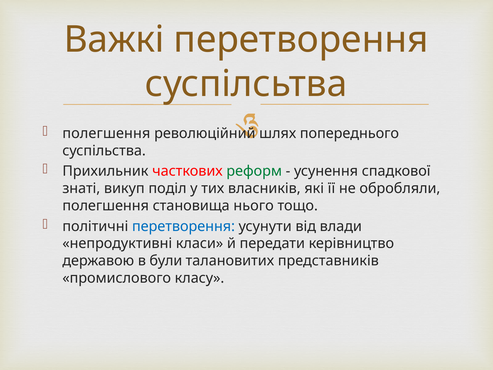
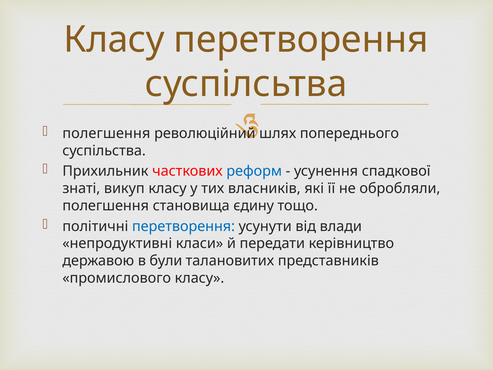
Важкі at (114, 40): Важкі -> Класу
реформ colour: green -> blue
викуп поділ: поділ -> класу
нього: нього -> єдину
